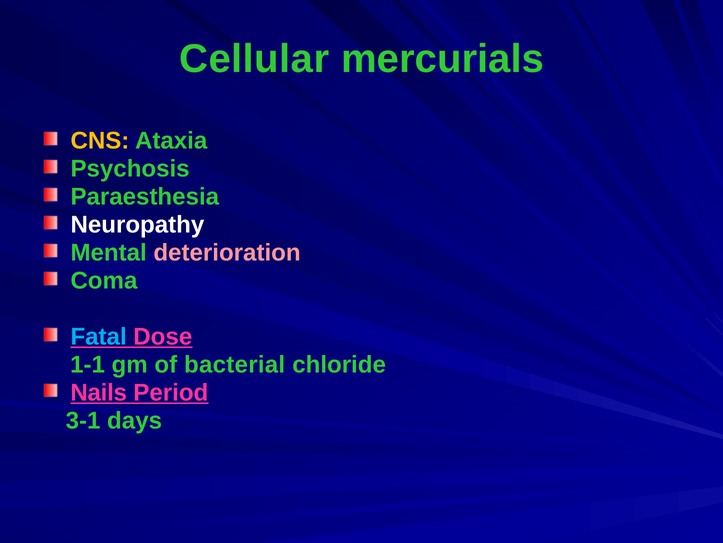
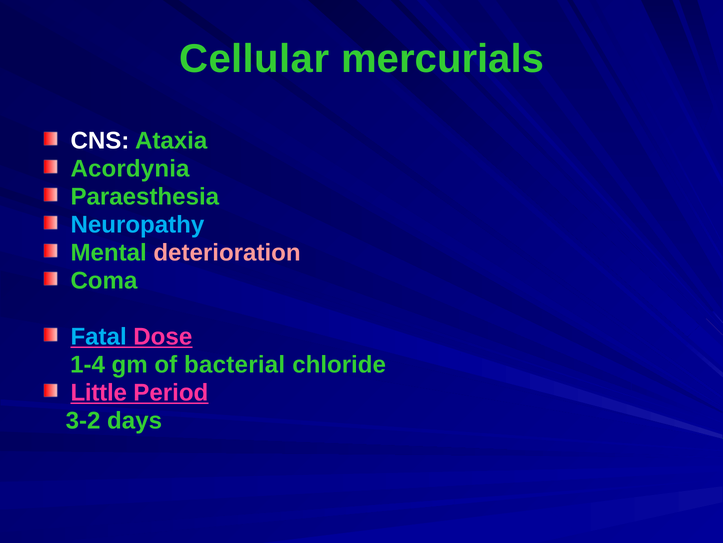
CNS colour: yellow -> white
Psychosis: Psychosis -> Acordynia
Neuropathy colour: white -> light blue
1-1: 1-1 -> 1-4
Nails: Nails -> Little
3-1: 3-1 -> 3-2
